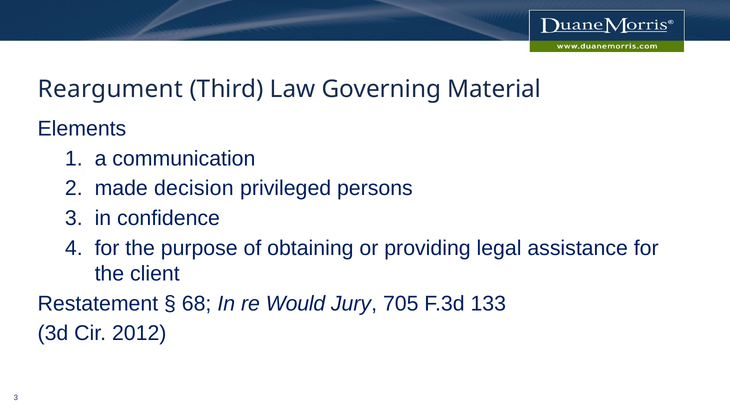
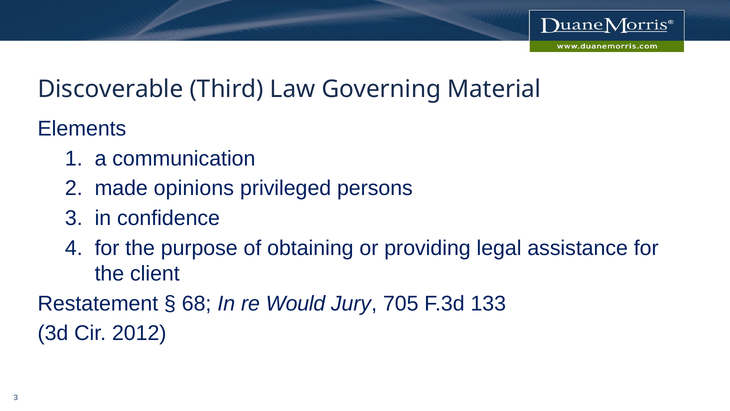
Reargument: Reargument -> Discoverable
decision: decision -> opinions
